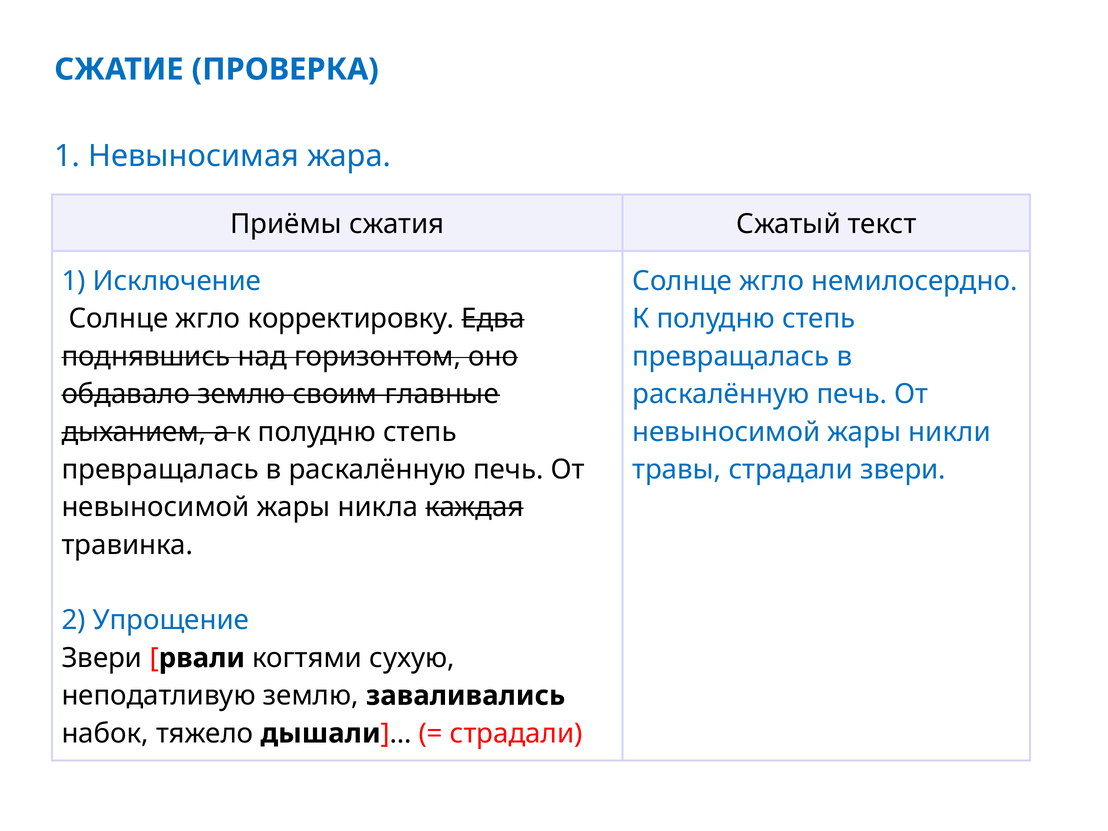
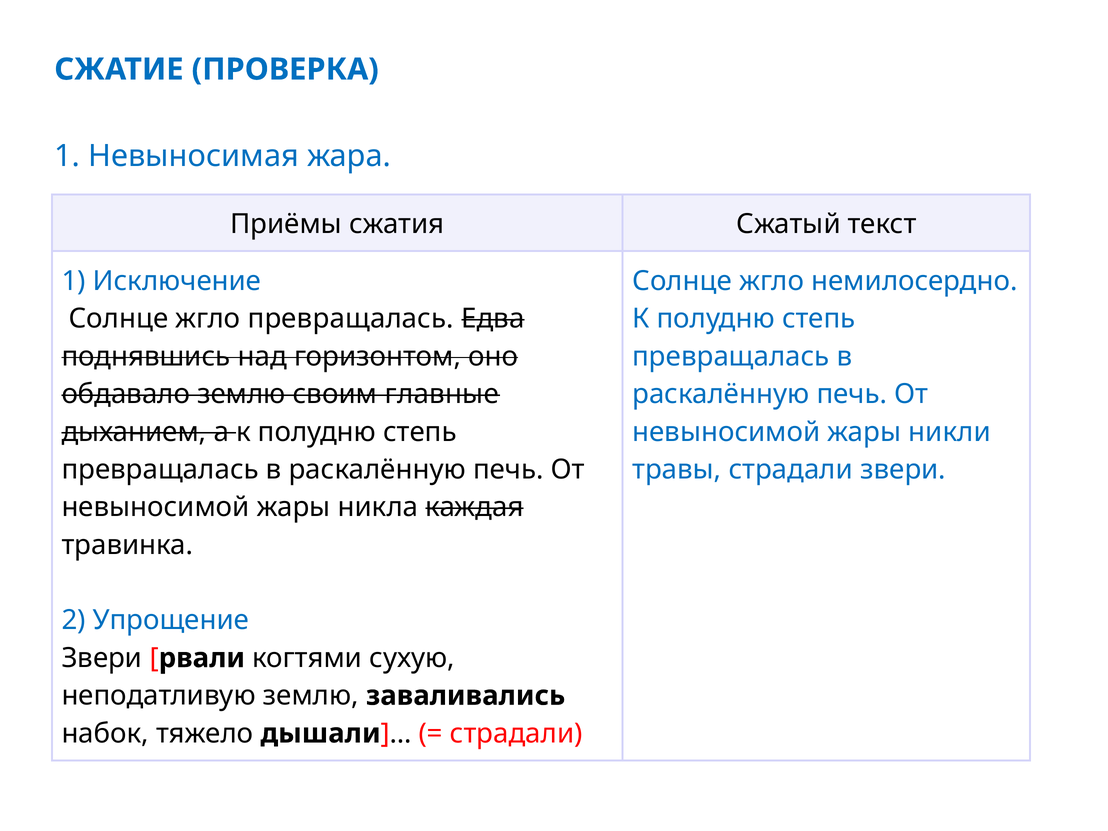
жгло корректировку: корректировку -> превращалась
